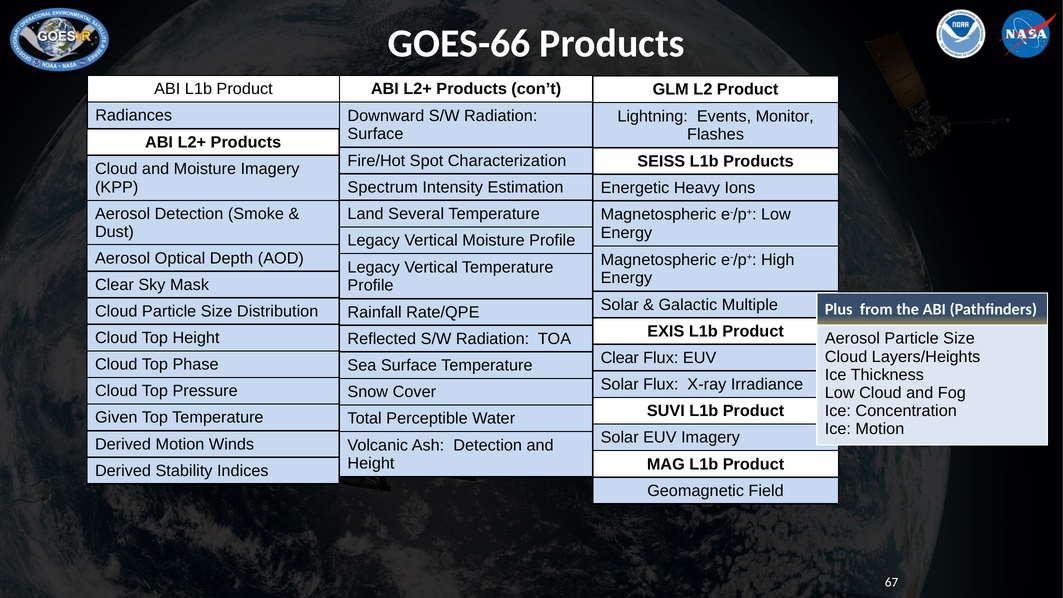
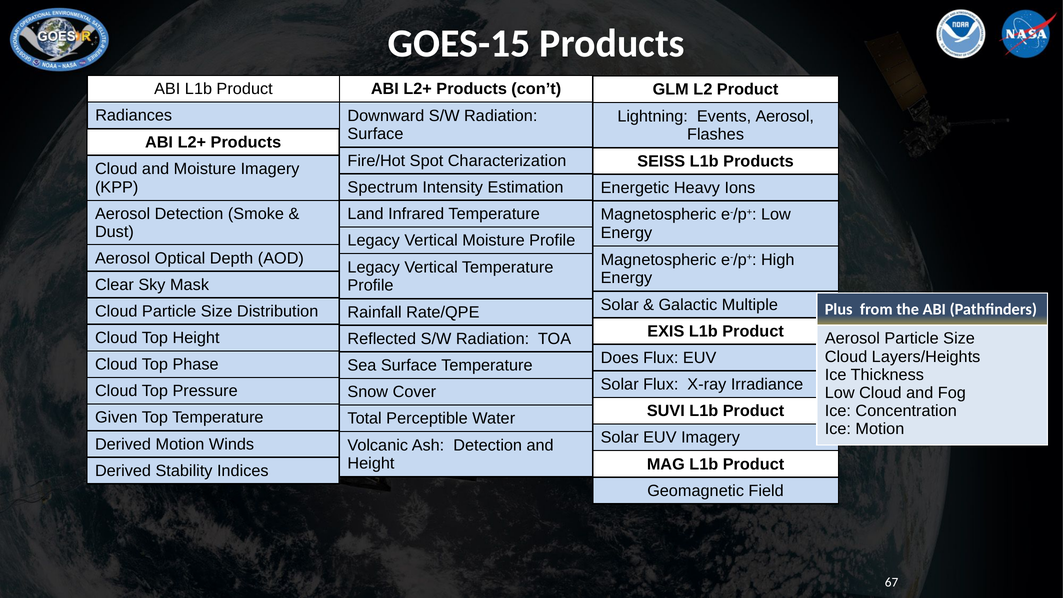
GOES-66: GOES-66 -> GOES-15
Events Monitor: Monitor -> Aerosol
Several: Several -> Infrared
Clear at (620, 358): Clear -> Does
